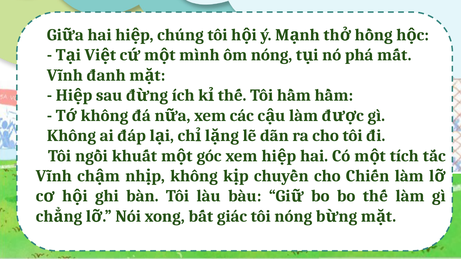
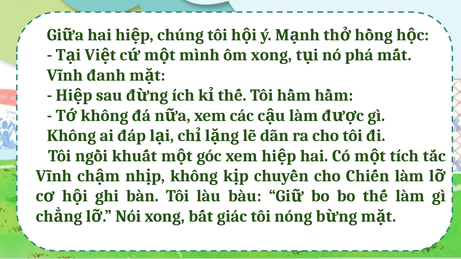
ôm nóng: nóng -> xong
